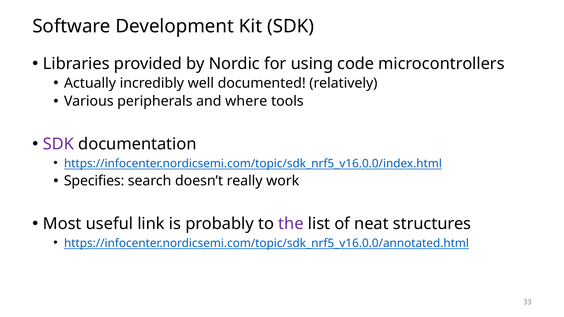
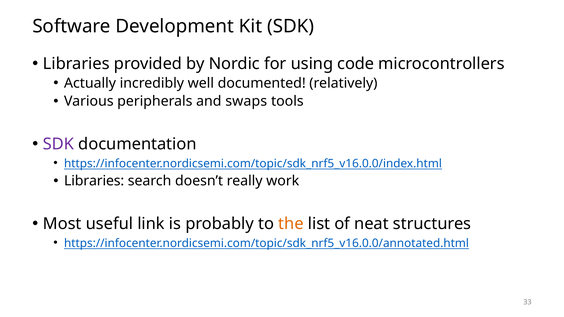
where: where -> swaps
Specifies at (94, 181): Specifies -> Libraries
the colour: purple -> orange
